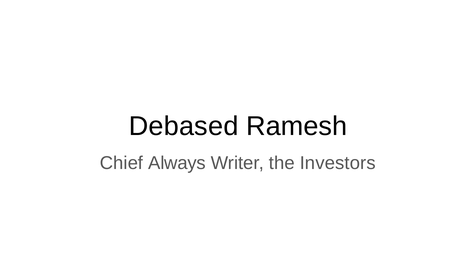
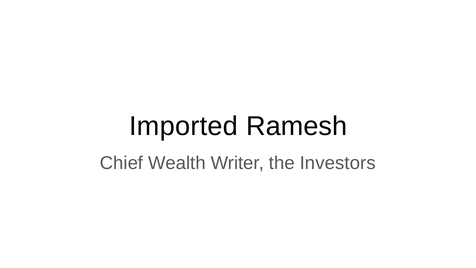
Debased: Debased -> Imported
Always: Always -> Wealth
